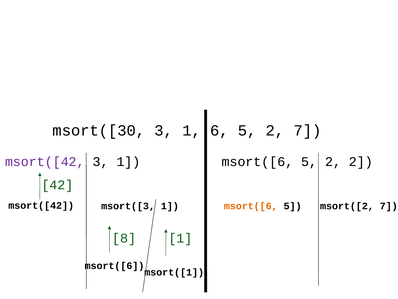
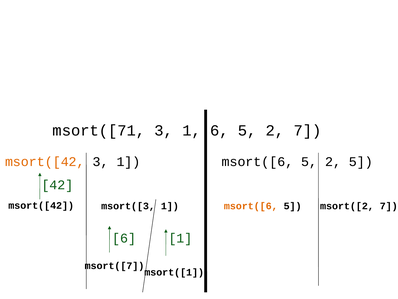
msort([30: msort([30 -> msort([71
msort([42 at (45, 161) colour: purple -> orange
2 2: 2 -> 5
8 at (124, 238): 8 -> 6
msort([6 at (114, 265): msort([6 -> msort([7
